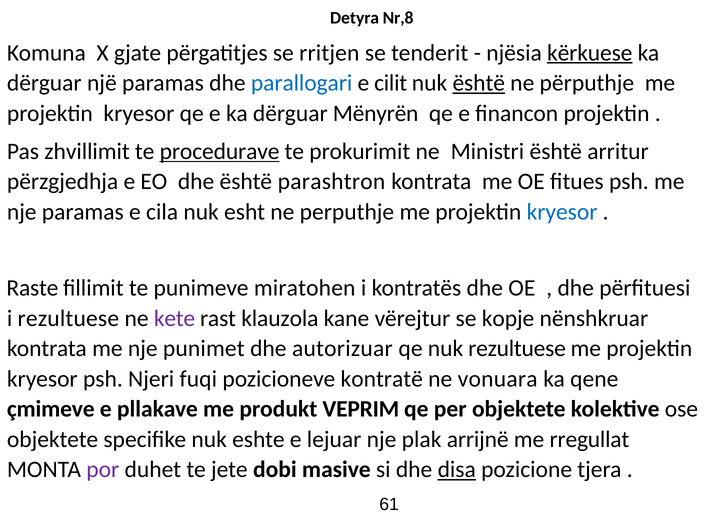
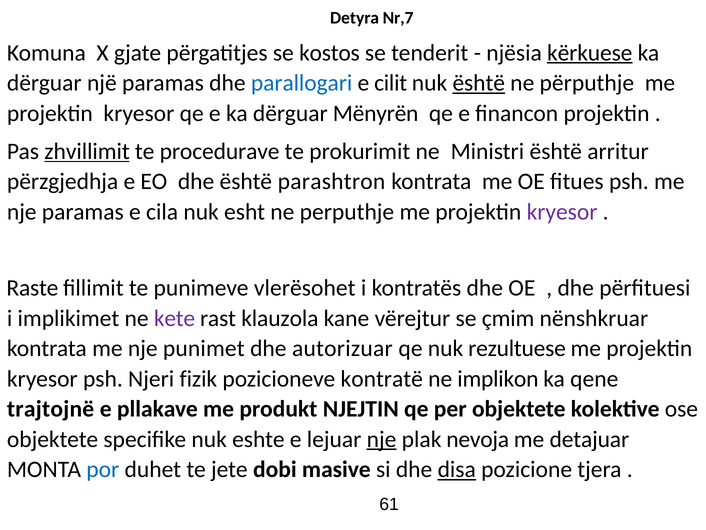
Nr,8: Nr,8 -> Nr,7
rritjen: rritjen -> kostos
zhvillimit underline: none -> present
procedurave underline: present -> none
kryesor at (562, 212) colour: blue -> purple
miratohen: miratohen -> vlerësohet
i rezultuese: rezultuese -> implikimet
kopje: kopje -> çmim
fuqi: fuqi -> fizik
vonuara: vonuara -> implikon
çmimeve: çmimeve -> trajtojnë
VEPRIM: VEPRIM -> NJEJTIN
nje at (382, 439) underline: none -> present
arrijnë: arrijnë -> nevoja
rregullat: rregullat -> detajuar
por colour: purple -> blue
